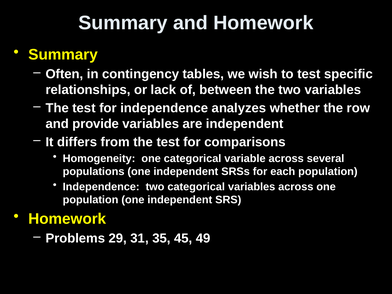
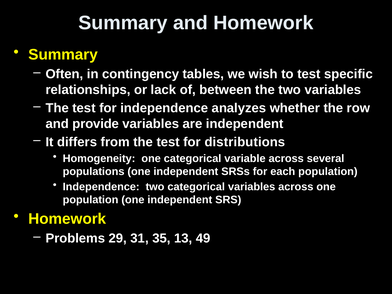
comparisons: comparisons -> distributions
45: 45 -> 13
